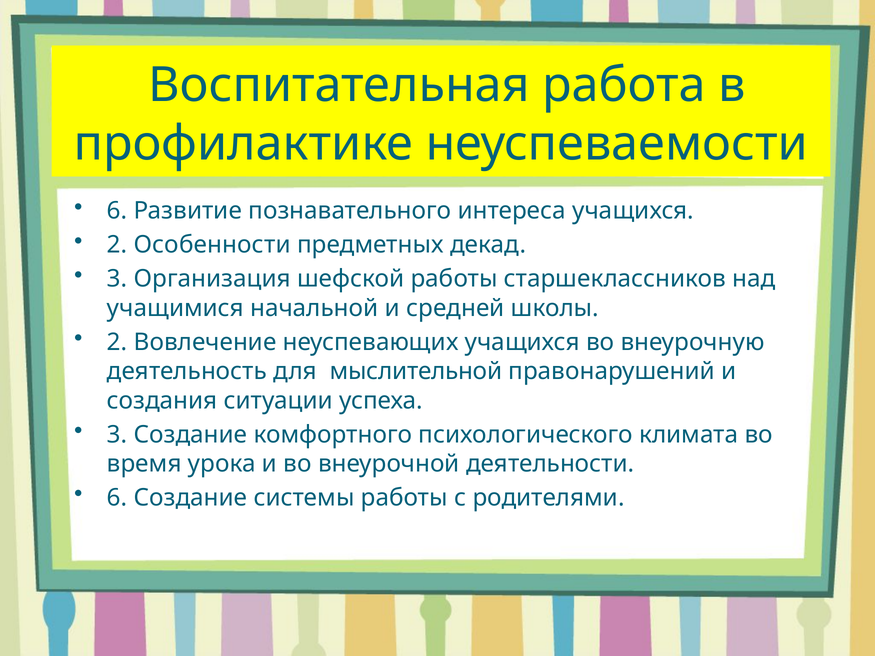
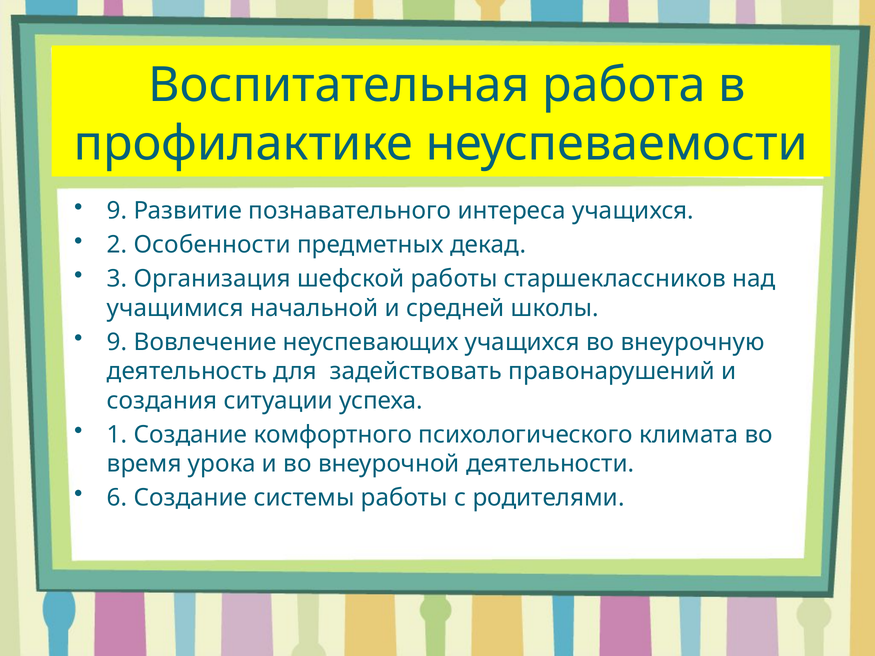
6 at (117, 211): 6 -> 9
2 at (117, 342): 2 -> 9
мыслительной: мыслительной -> задействовать
3 at (117, 435): 3 -> 1
